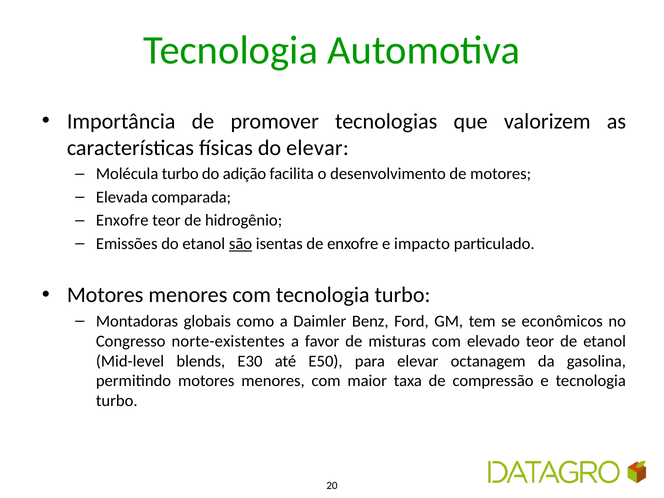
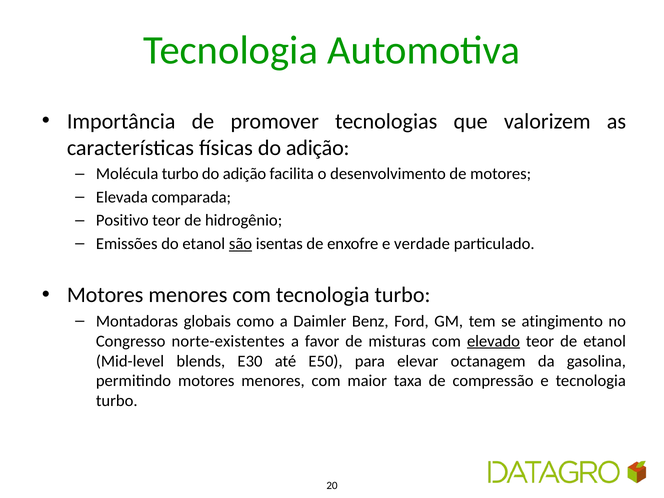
físicas do elevar: elevar -> adição
Enxofre at (122, 220): Enxofre -> Positivo
impacto: impacto -> verdade
econômicos: econômicos -> atingimento
elevado underline: none -> present
